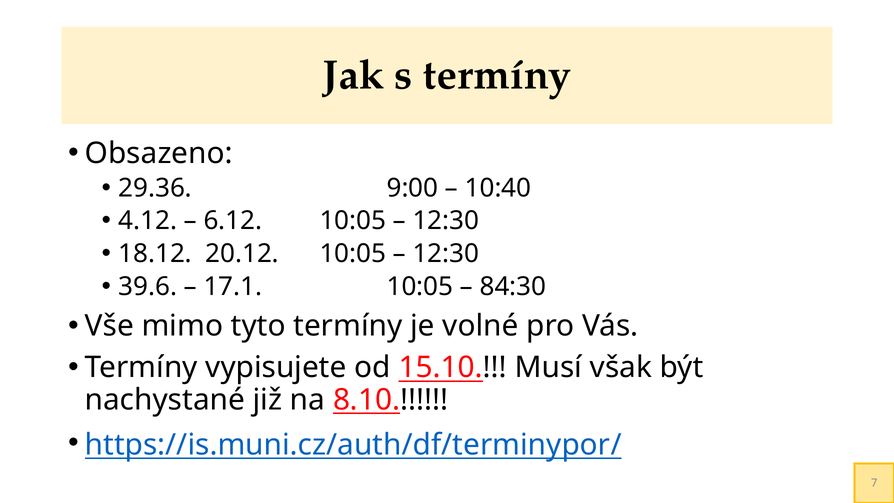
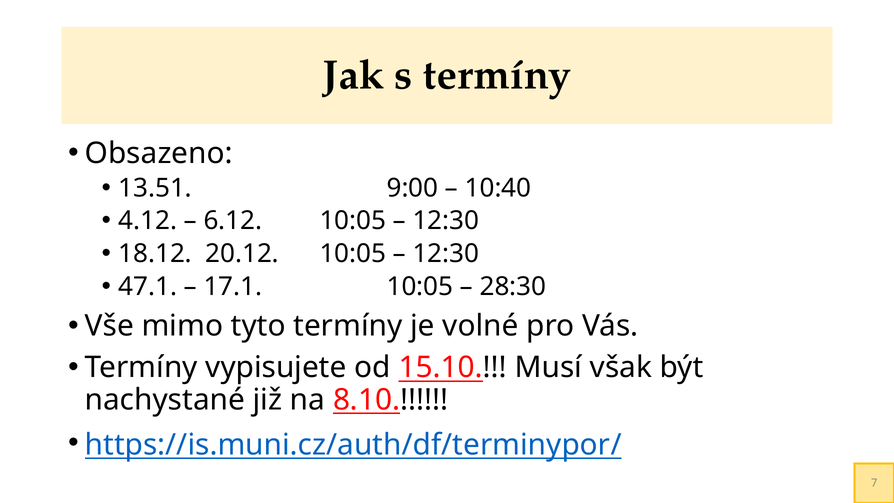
29.36: 29.36 -> 13.51
39.6: 39.6 -> 47.1
84:30: 84:30 -> 28:30
